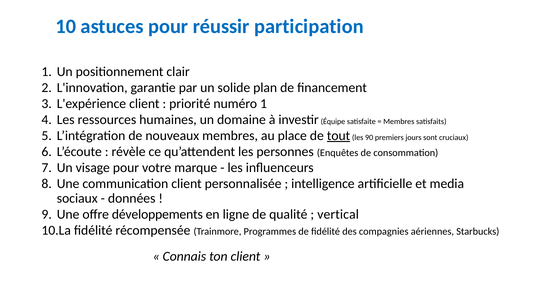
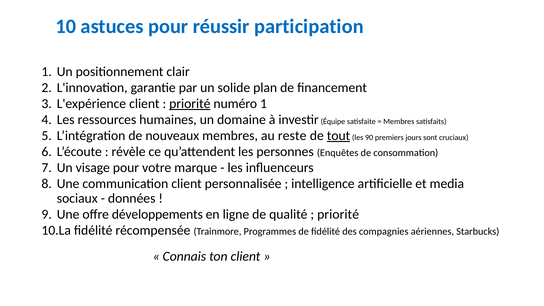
priorité at (190, 104) underline: none -> present
place: place -> reste
vertical at (338, 214): vertical -> priorité
